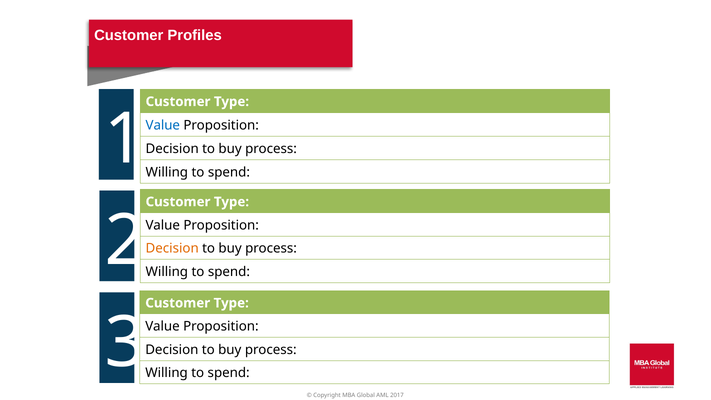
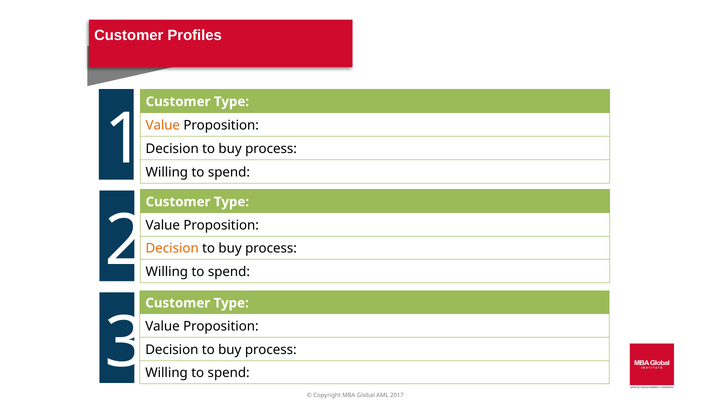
Value at (163, 125) colour: blue -> orange
